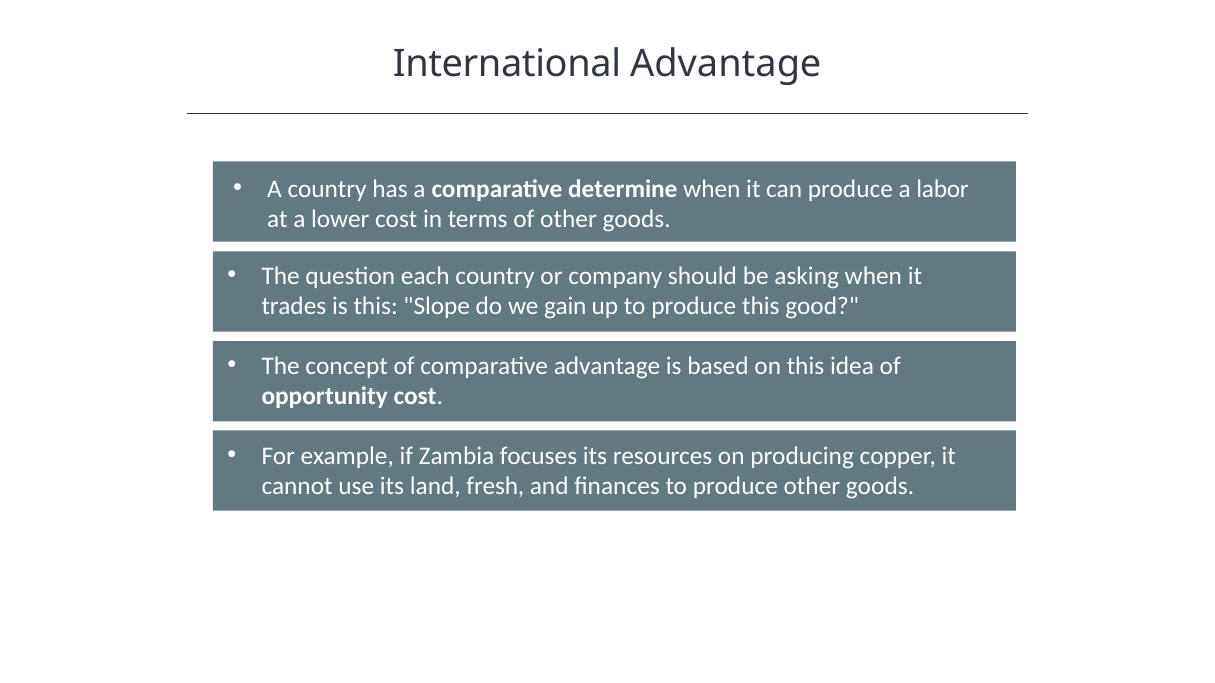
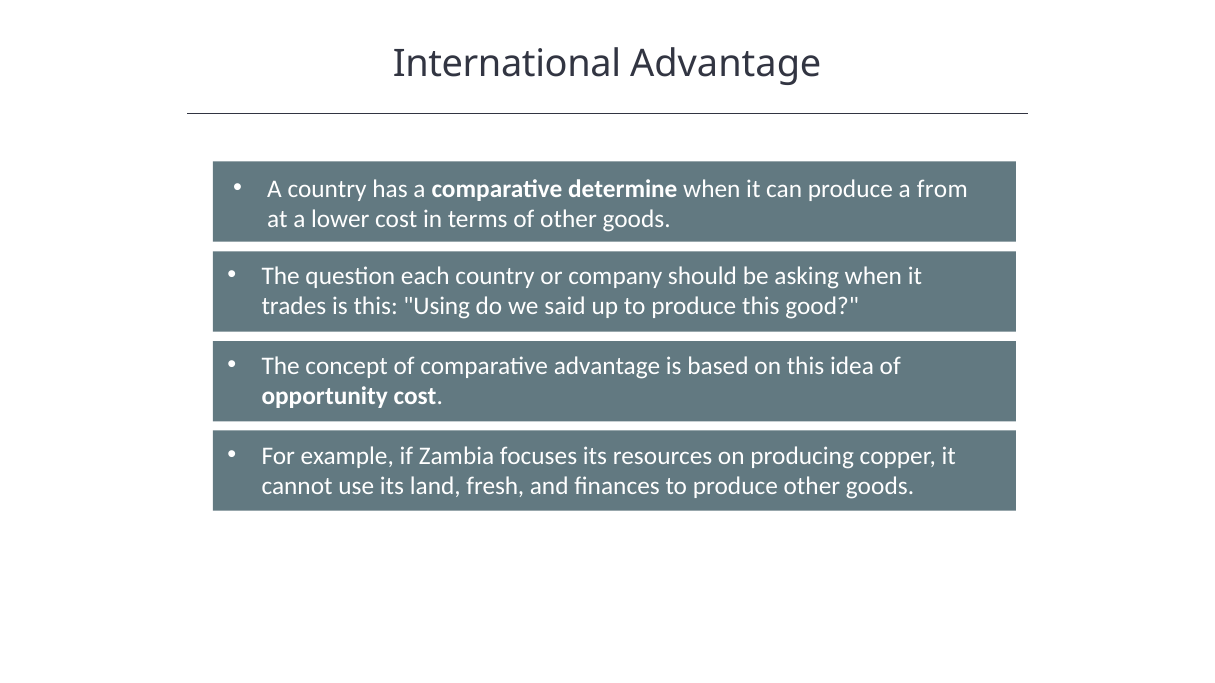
labor: labor -> from
Slope: Slope -> Using
gain: gain -> said
